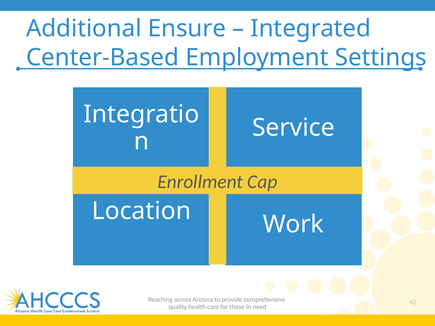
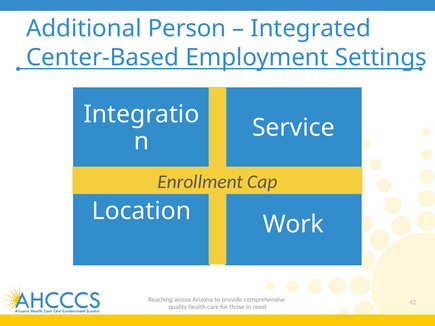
Ensure: Ensure -> Person
